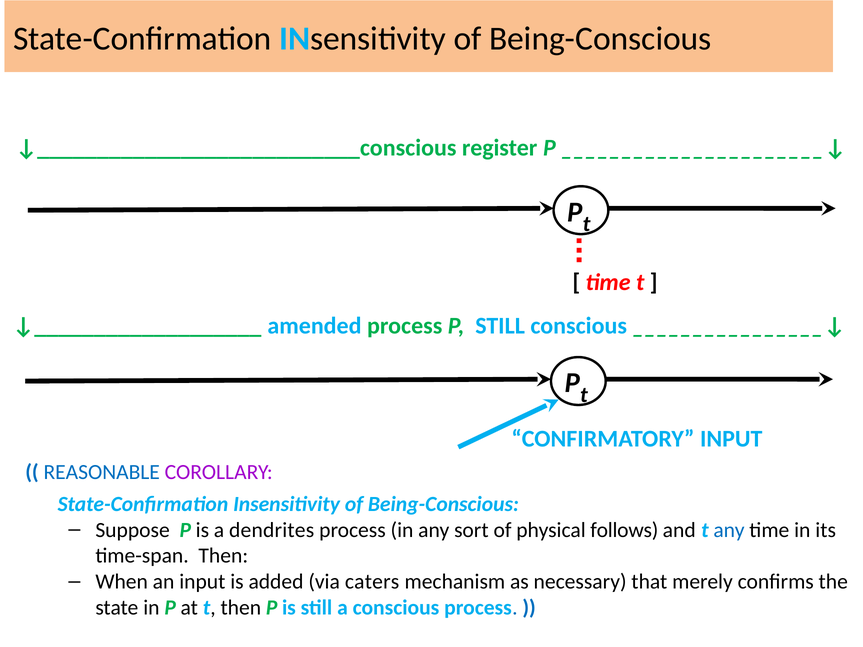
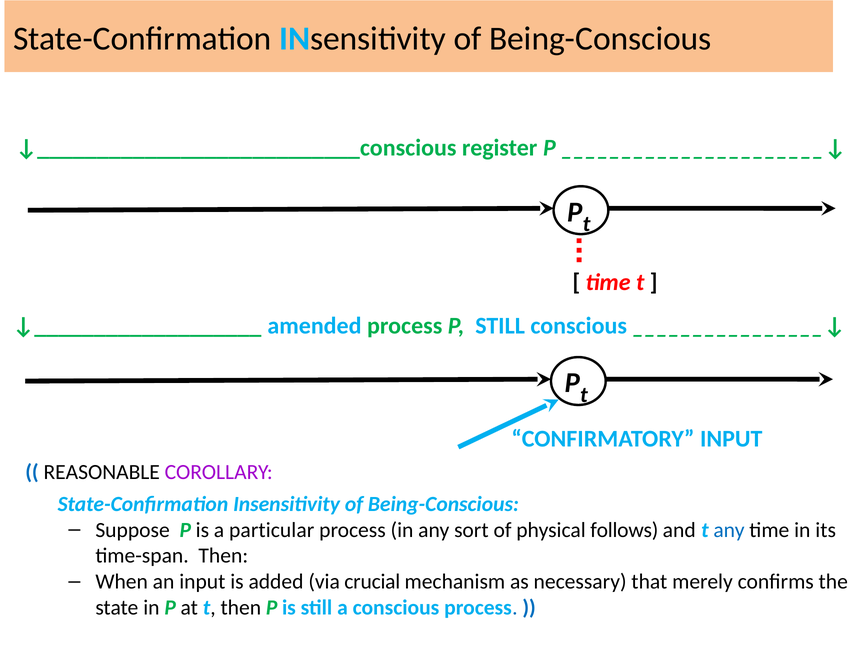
REASONABLE colour: blue -> black
dendrites: dendrites -> particular
caters: caters -> crucial
